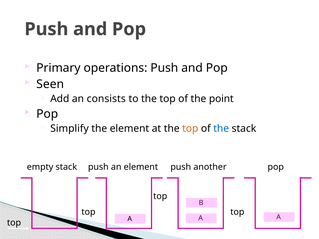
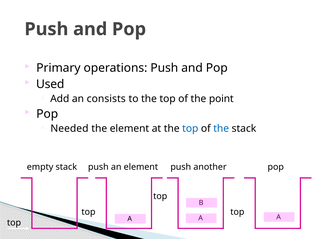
Seen: Seen -> Used
Simplify: Simplify -> Needed
top at (190, 129) colour: orange -> blue
